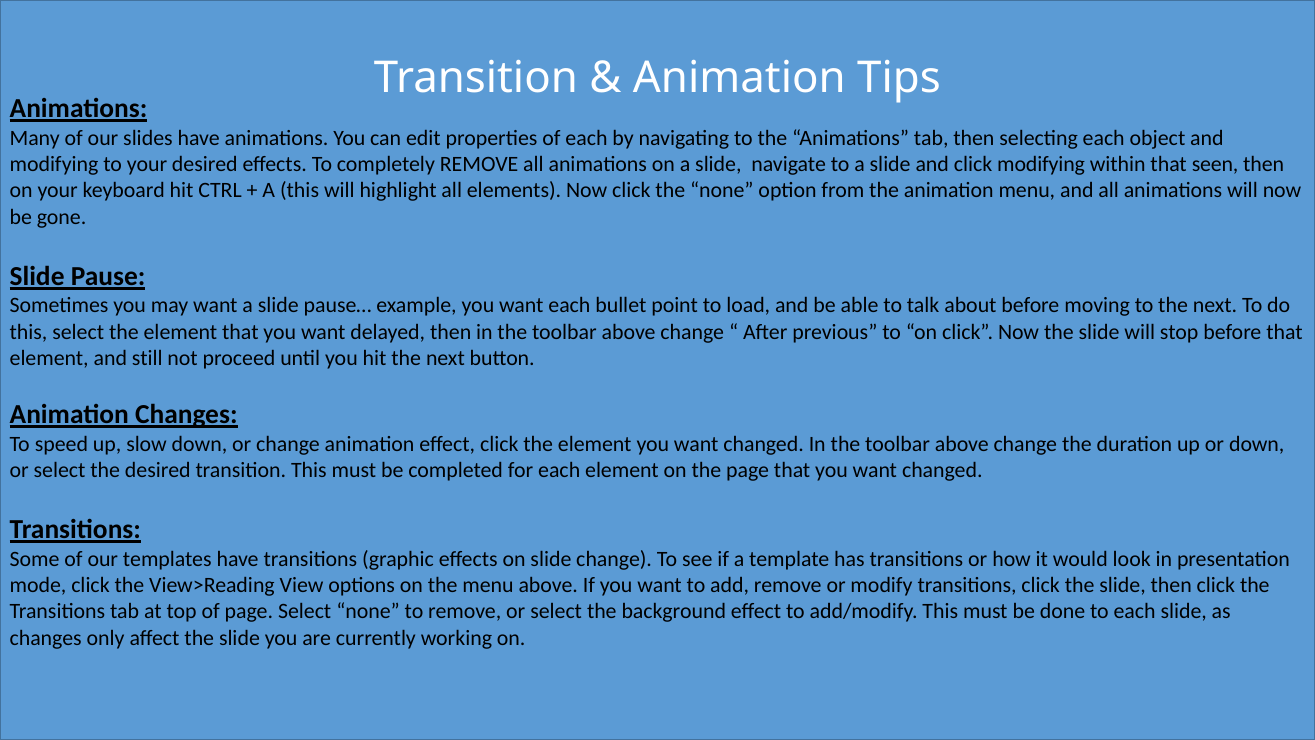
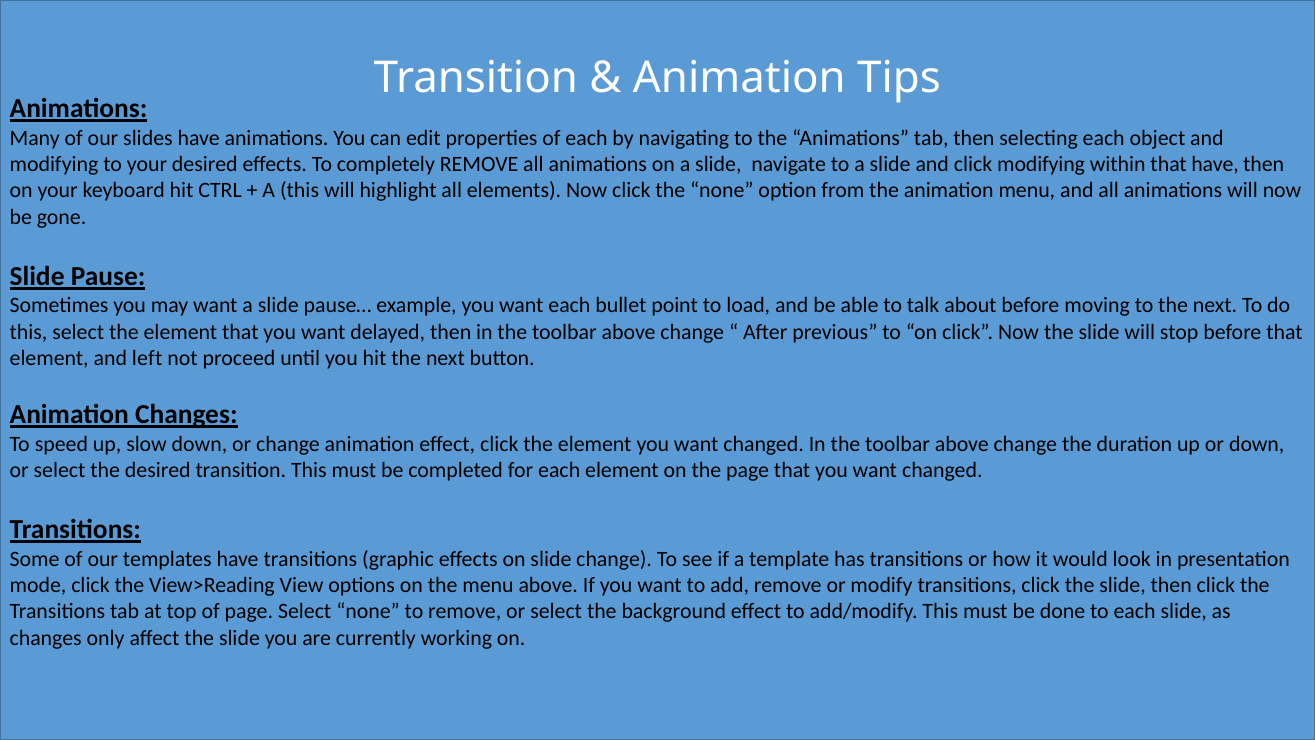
that seen: seen -> have
still: still -> left
